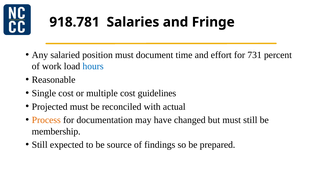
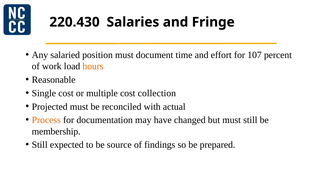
918.781: 918.781 -> 220.430
731: 731 -> 107
hours colour: blue -> orange
guidelines: guidelines -> collection
